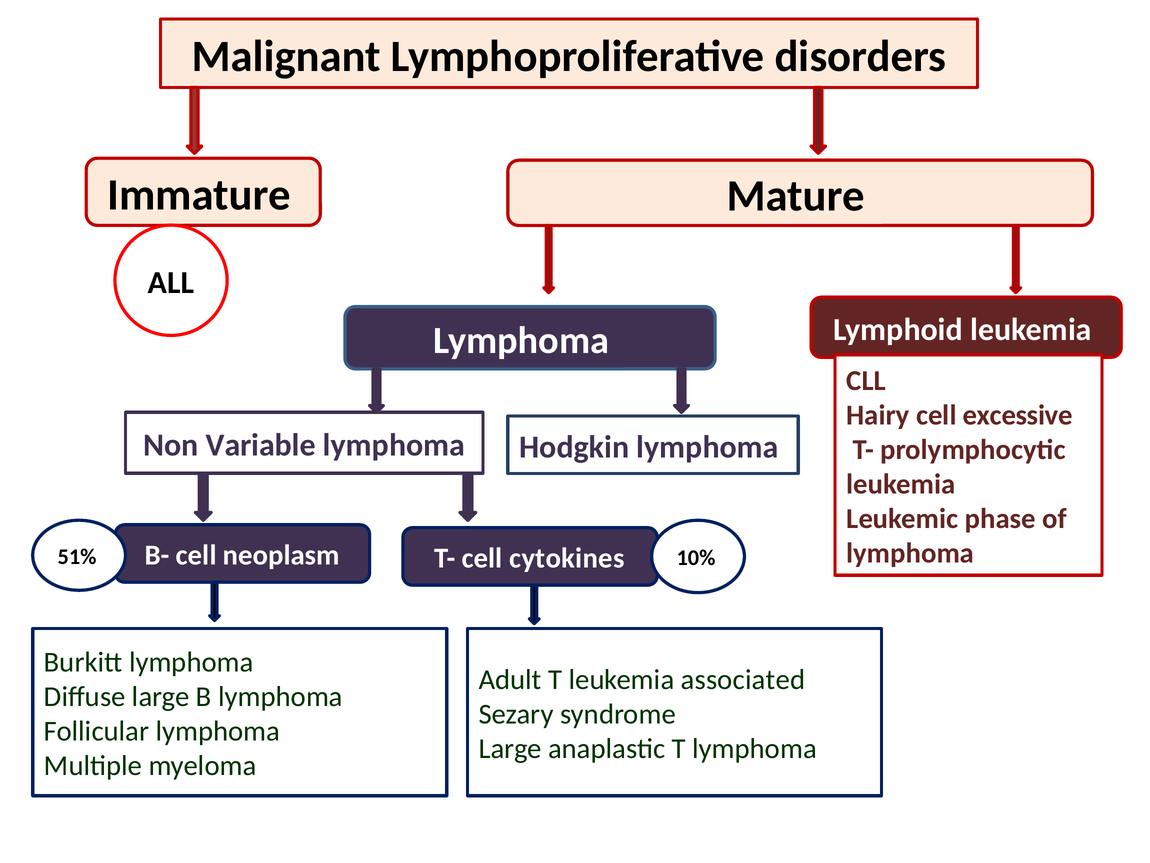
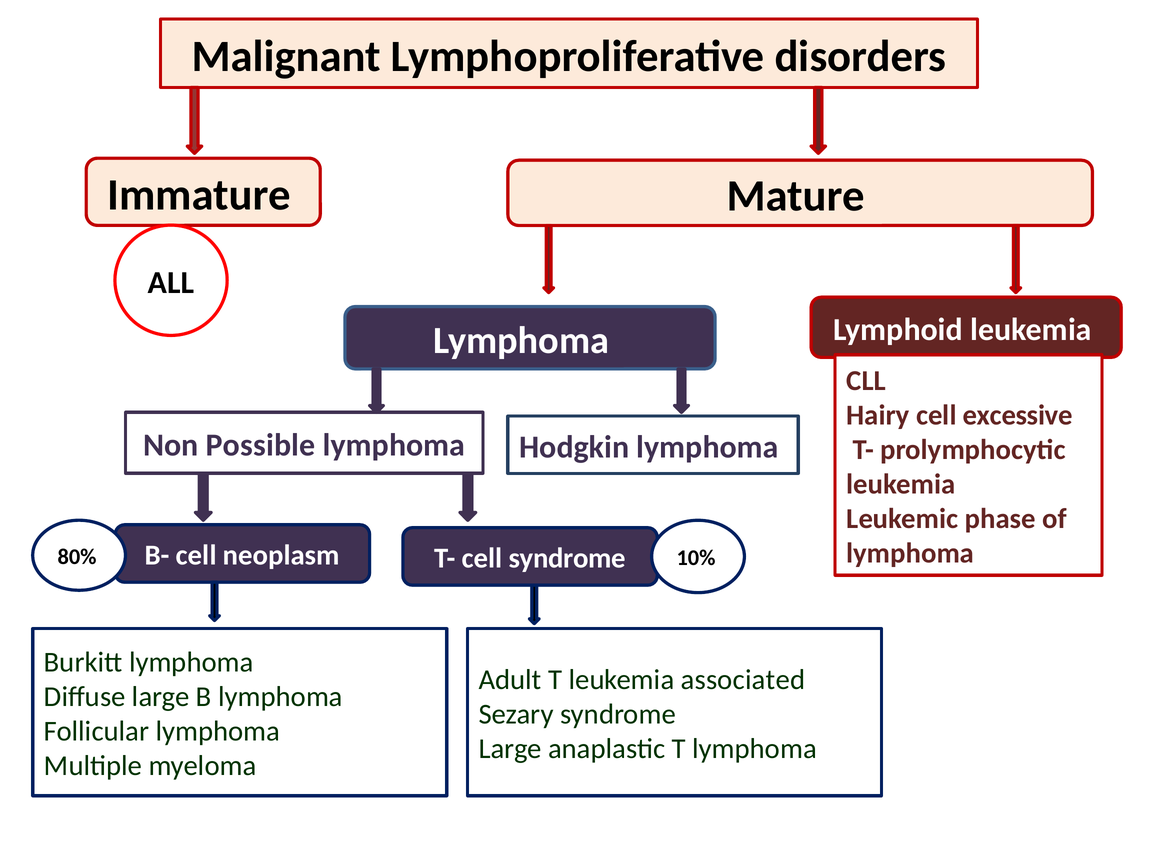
Variable: Variable -> Possible
cell cytokines: cytokines -> syndrome
51%: 51% -> 80%
